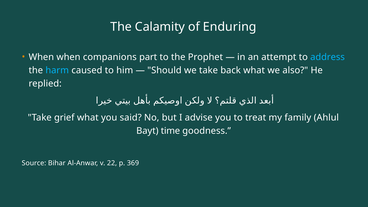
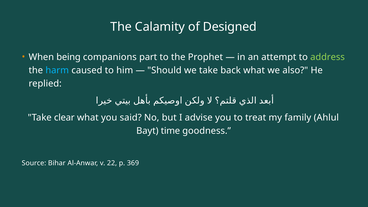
Enduring: Enduring -> Designed
When when: when -> being
address colour: light blue -> light green
grief: grief -> clear
